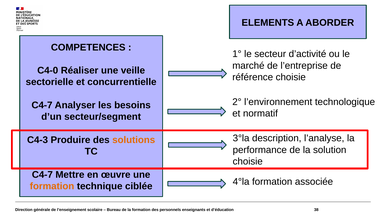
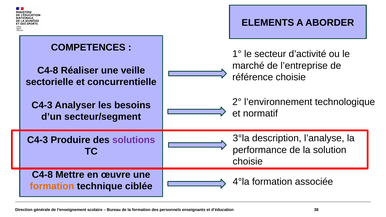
C4-0 at (48, 71): C4-0 -> C4-8
C4-7 at (42, 105): C4-7 -> C4-3
solutions colour: orange -> purple
C4-7 at (42, 175): C4-7 -> C4-8
